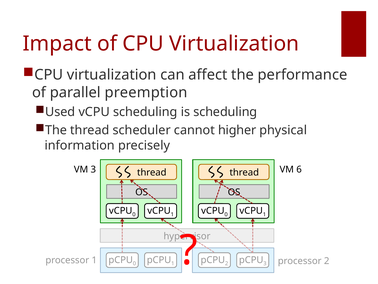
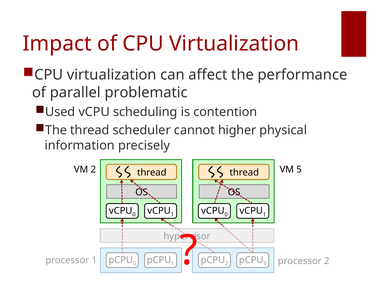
preemption: preemption -> problematic
is scheduling: scheduling -> contention
VM 3: 3 -> 2
6: 6 -> 5
